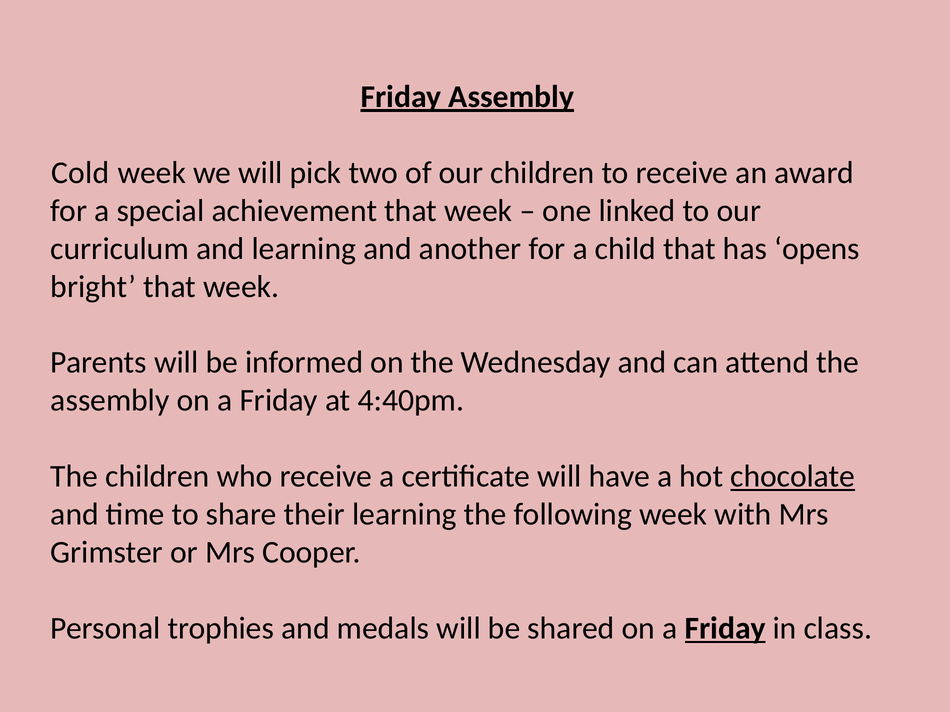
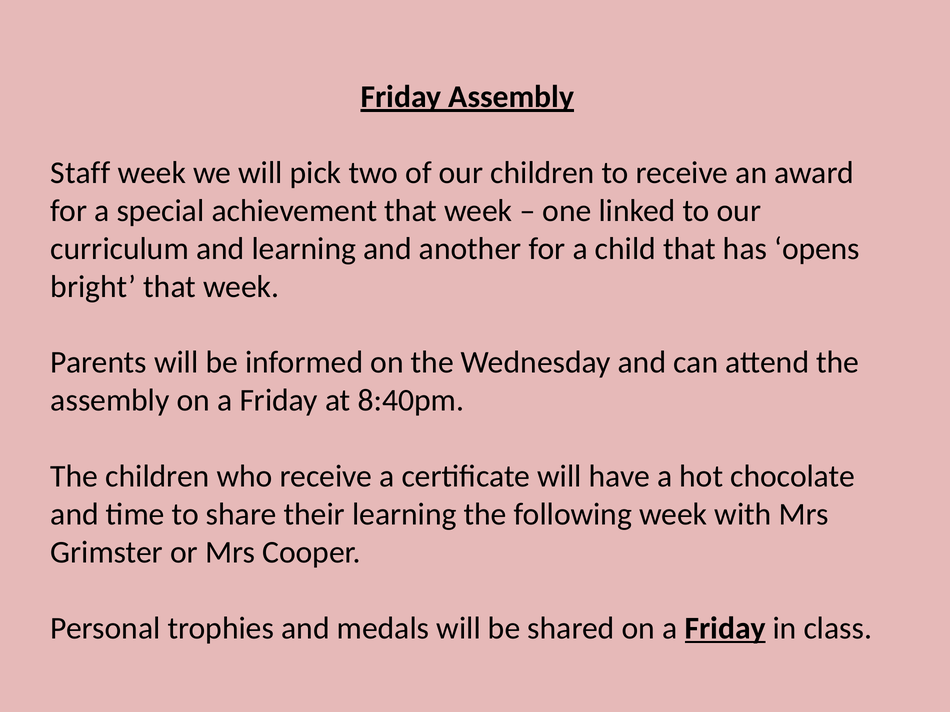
Cold: Cold -> Staff
4:40pm: 4:40pm -> 8:40pm
chocolate underline: present -> none
